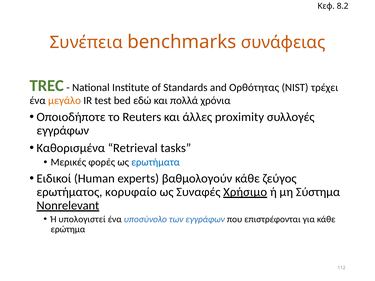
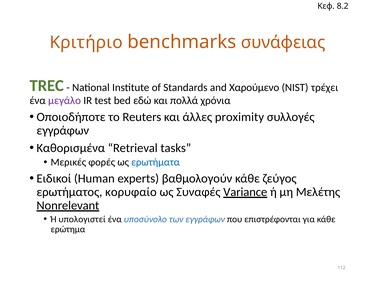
Συνέπεια: Συνέπεια -> Κριτήριο
Ορθότητας: Ορθότητας -> Χαρούμενο
μεγάλο colour: orange -> purple
Χρήσιμο: Χρήσιμο -> Variance
Σύστημα: Σύστημα -> Μελέτης
